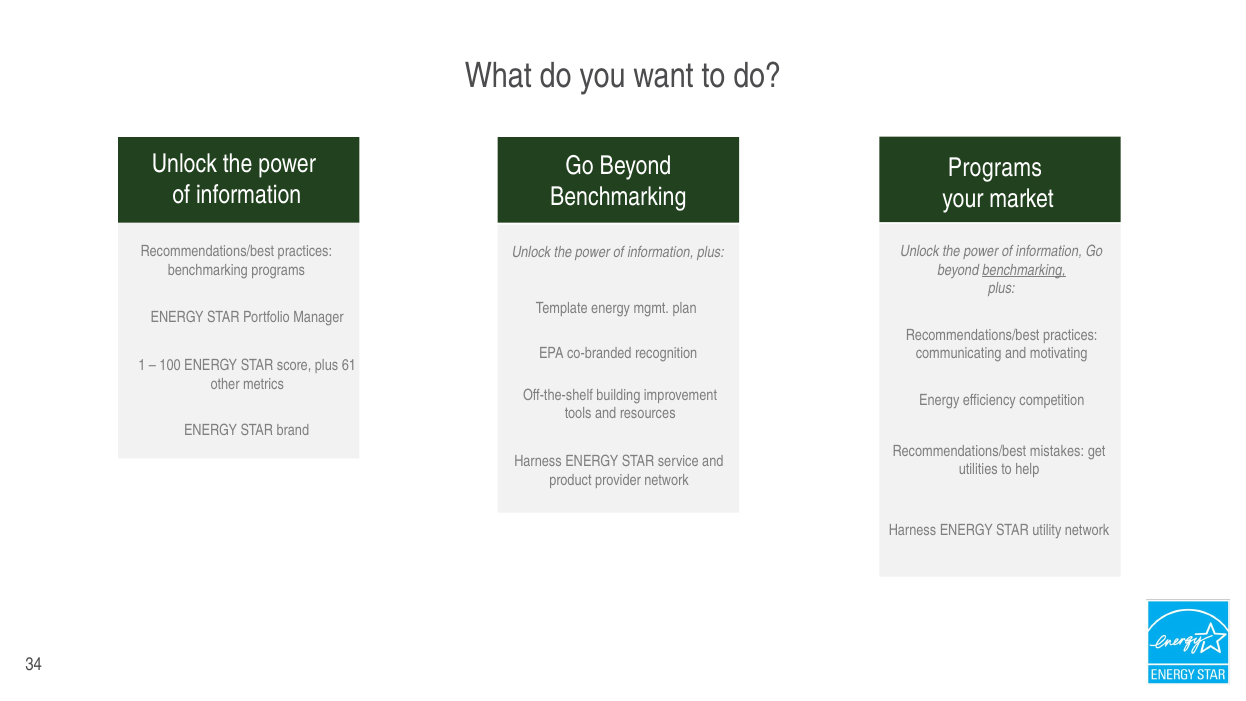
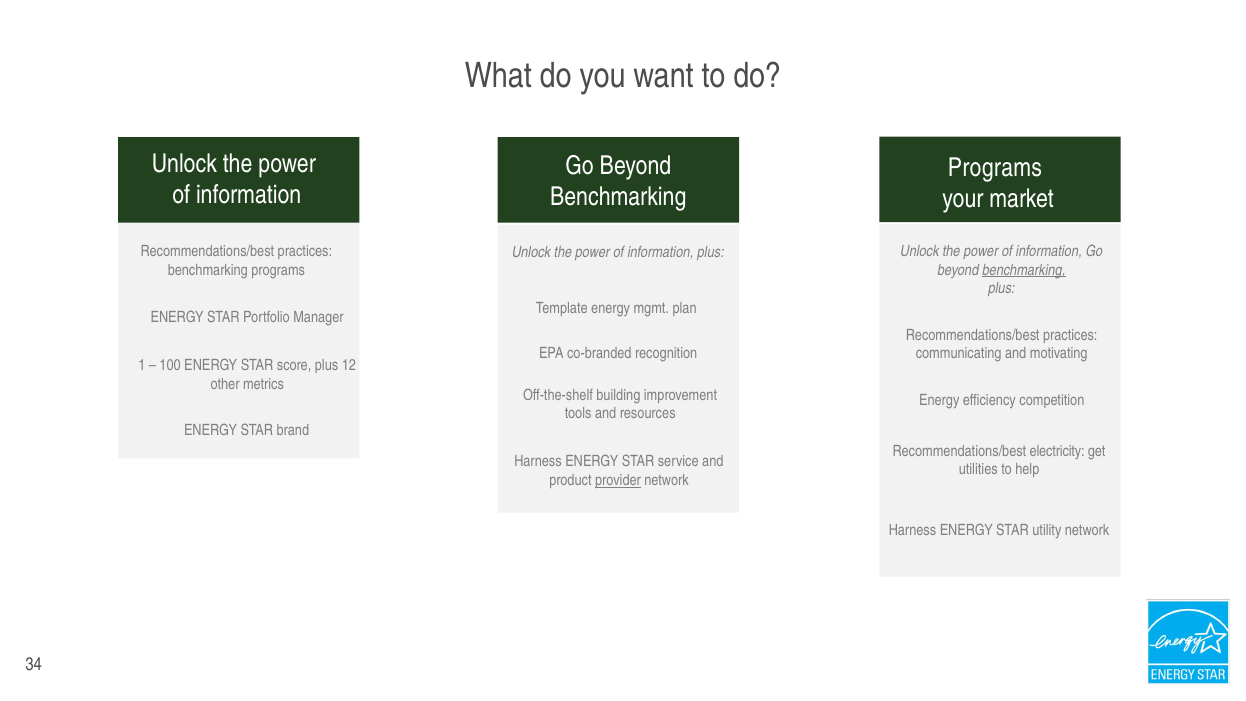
61: 61 -> 12
mistakes: mistakes -> electricity
provider underline: none -> present
